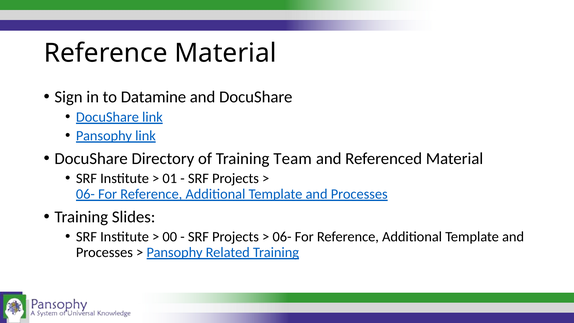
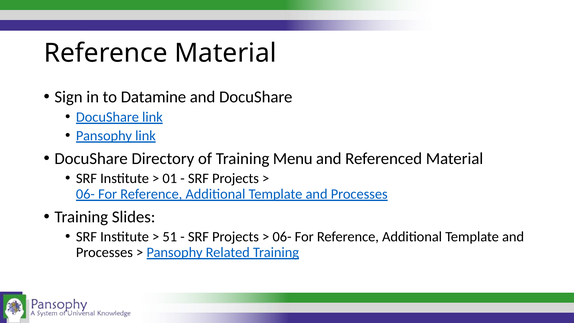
Team: Team -> Menu
00: 00 -> 51
